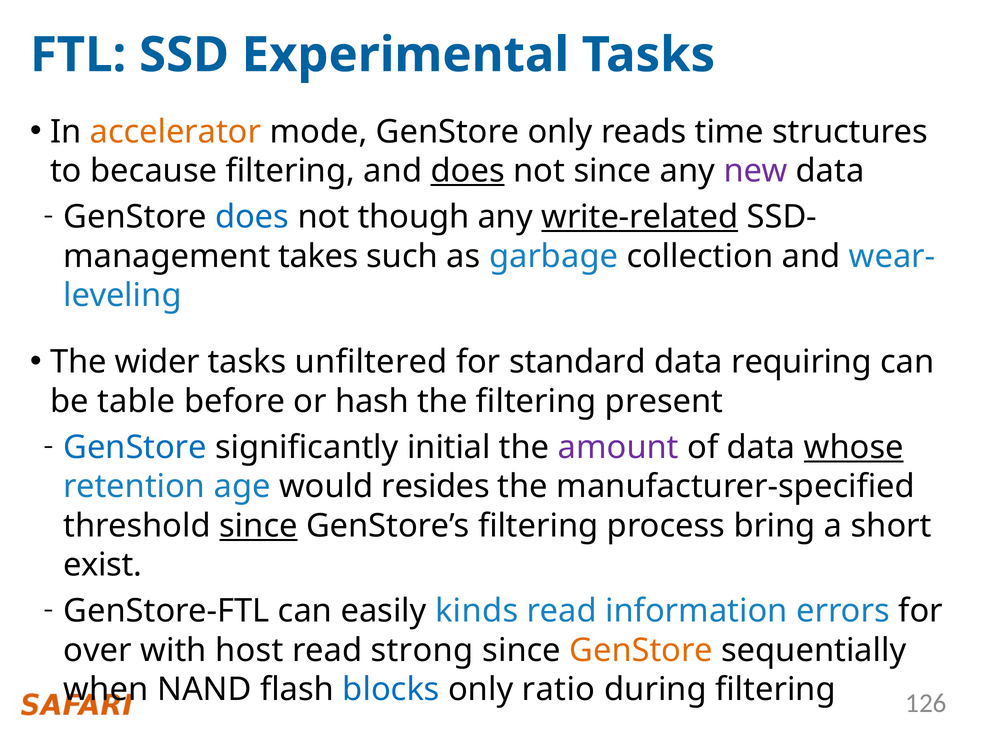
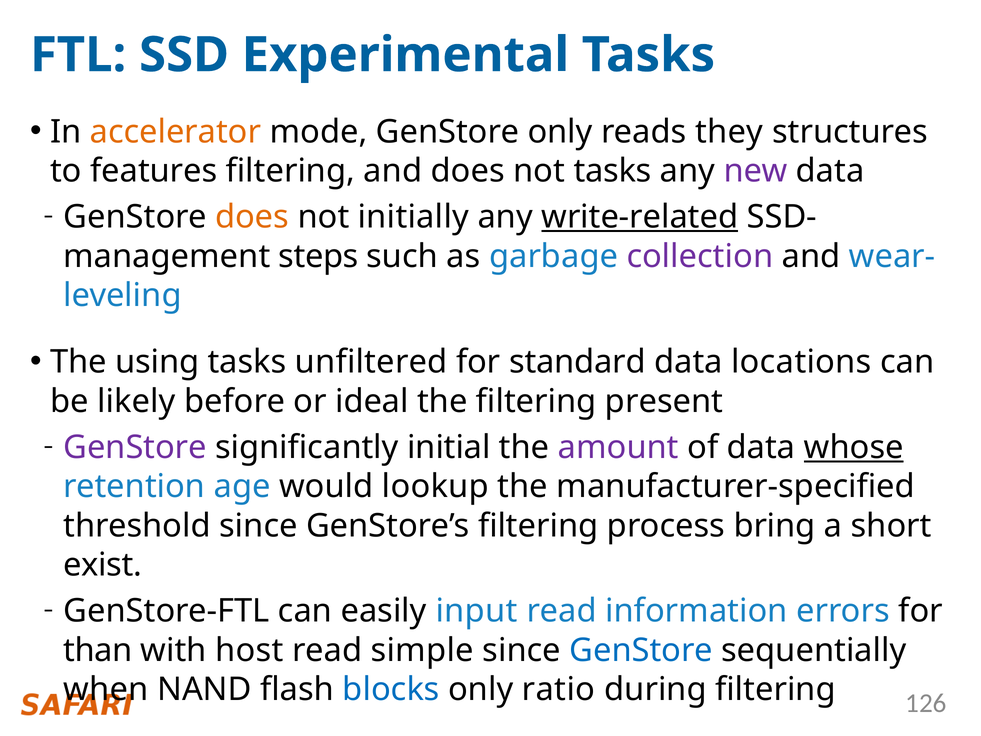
time: time -> they
because: because -> features
does at (468, 171) underline: present -> none
not since: since -> tasks
does at (252, 217) colour: blue -> orange
though: though -> initially
takes: takes -> steps
collection colour: black -> purple
wider: wider -> using
requiring: requiring -> locations
table: table -> likely
hash: hash -> ideal
GenStore at (135, 447) colour: blue -> purple
resides: resides -> lookup
since at (258, 526) underline: present -> none
kinds: kinds -> input
over: over -> than
strong: strong -> simple
GenStore at (641, 650) colour: orange -> blue
